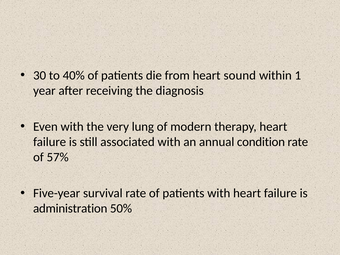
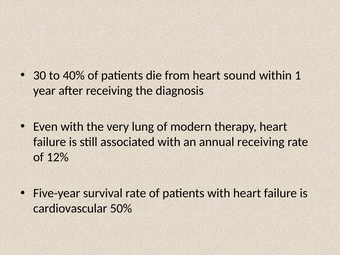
annual condition: condition -> receiving
57%: 57% -> 12%
administration: administration -> cardiovascular
